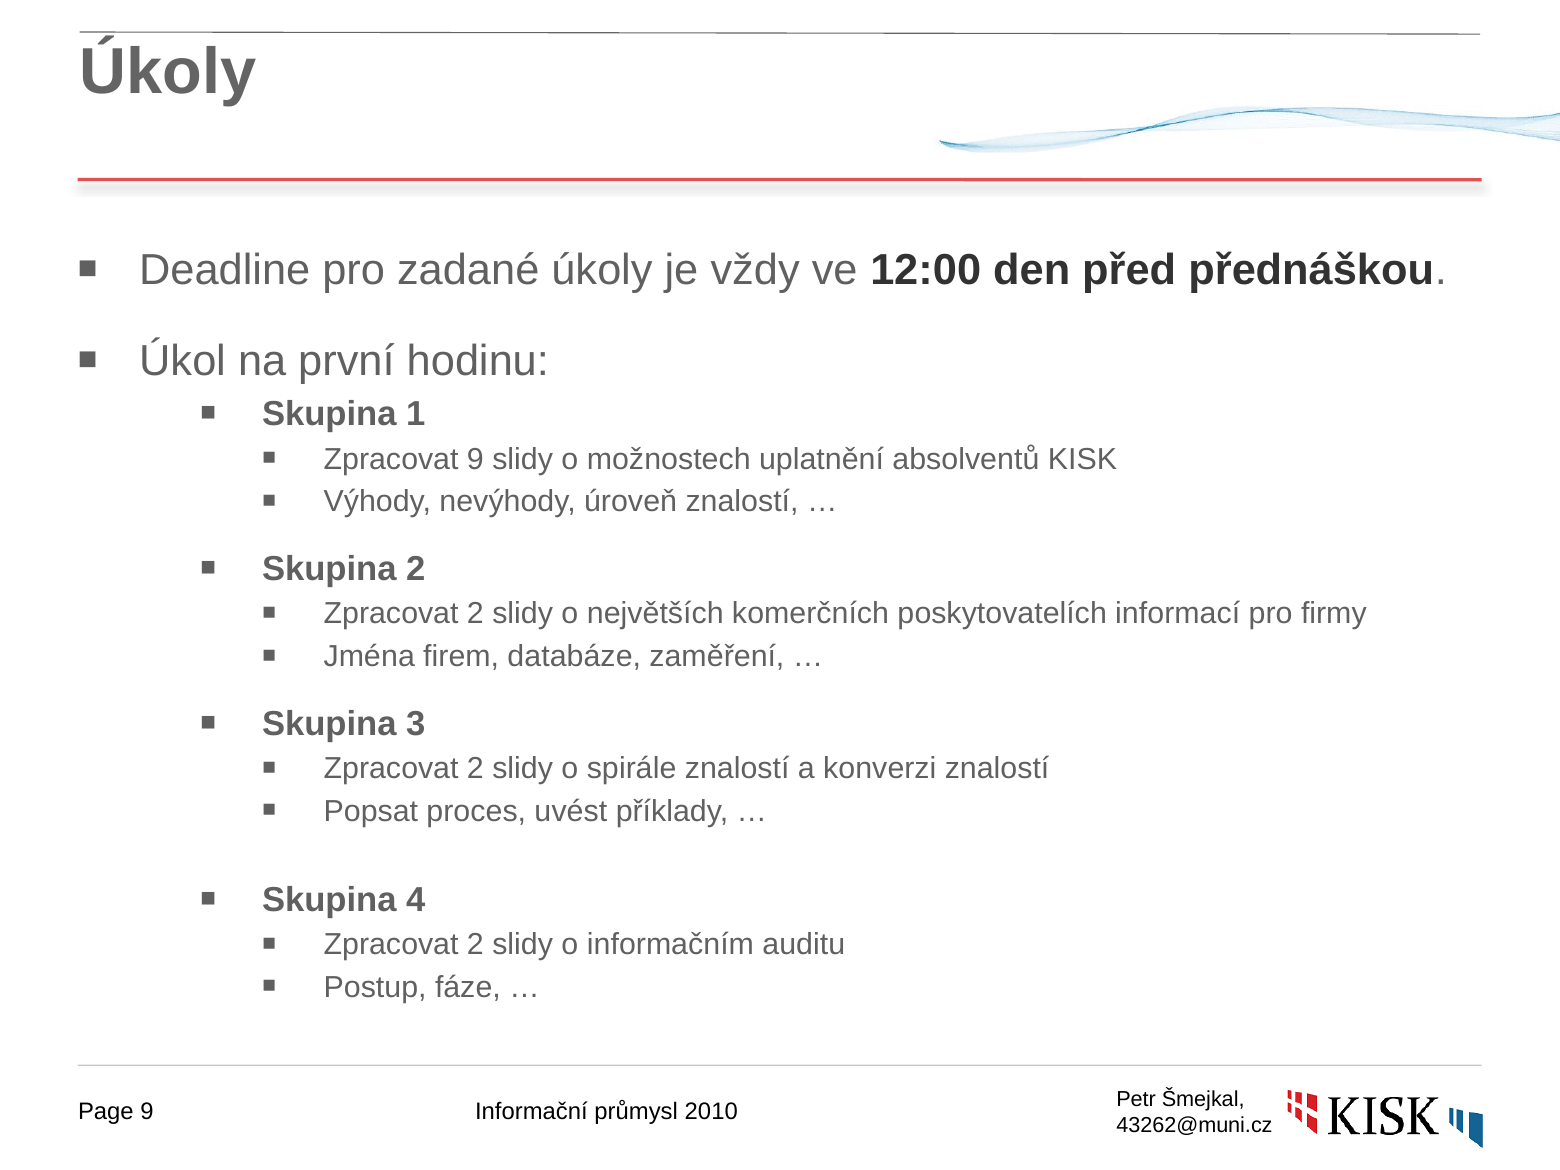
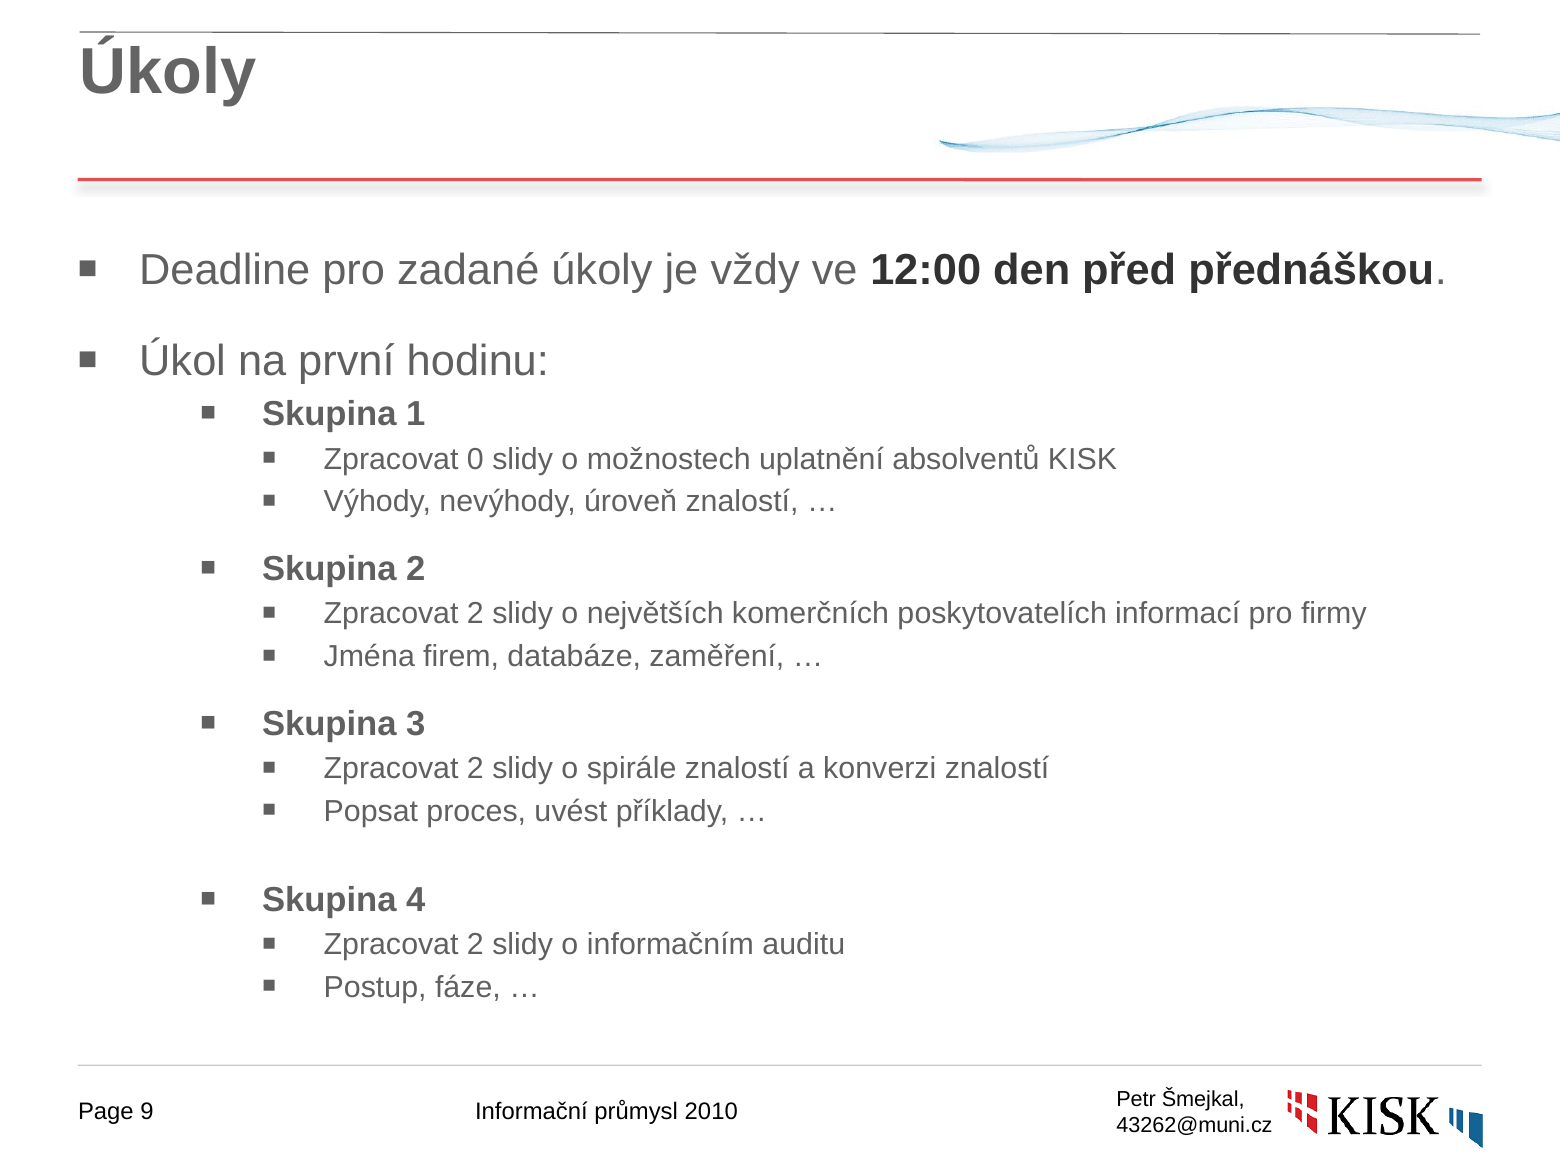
Zpracovat 9: 9 -> 0
